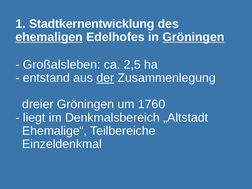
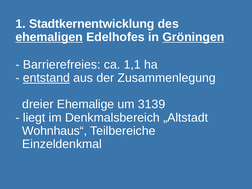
Großalsleben: Großalsleben -> Barrierefreies
2,5: 2,5 -> 1,1
entstand underline: none -> present
der underline: present -> none
dreier Gröningen: Gröningen -> Ehemalige
1760: 1760 -> 3139
Ehemalige“: Ehemalige“ -> Wohnhaus“
